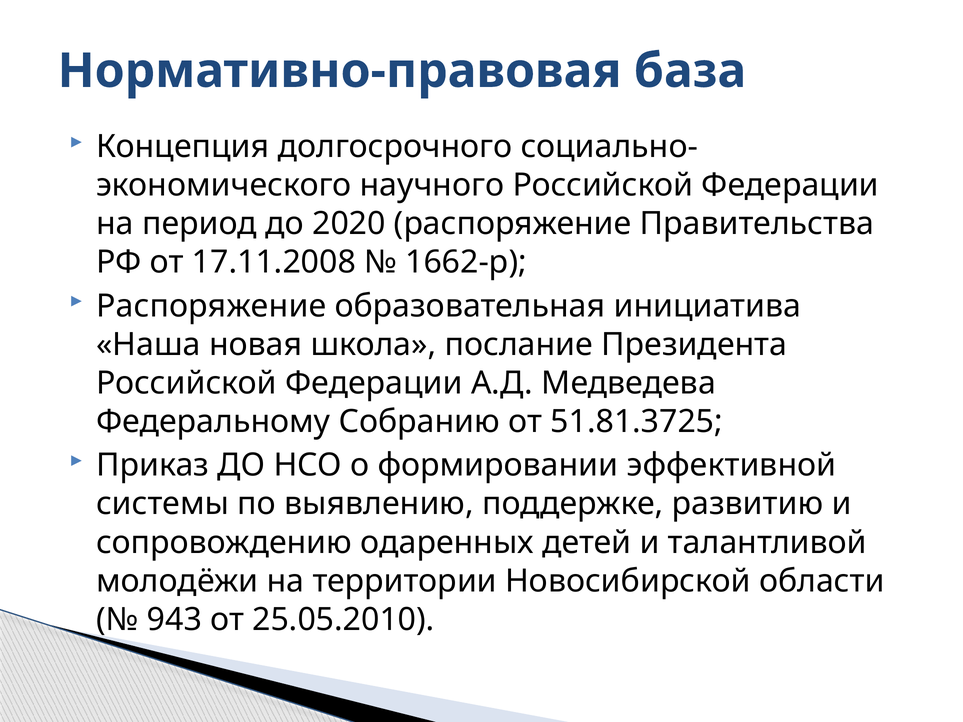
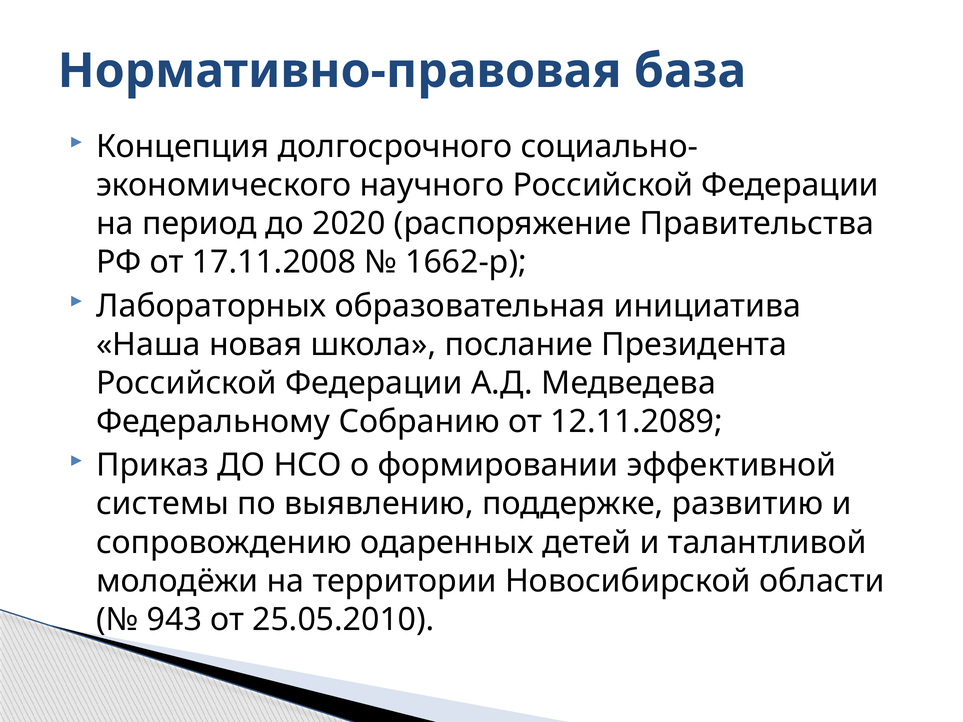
Распоряжение at (211, 306): Распоряжение -> Лабораторных
51.81.3725: 51.81.3725 -> 12.11.2089
